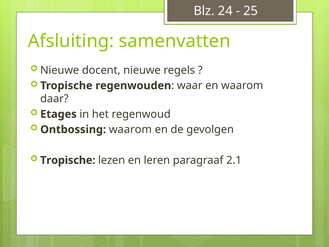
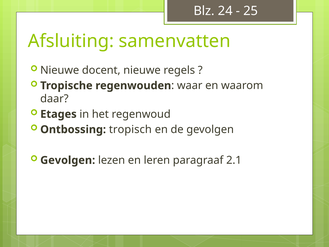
Ontbossing waarom: waarom -> tropisch
Tropische at (68, 160): Tropische -> Gevolgen
